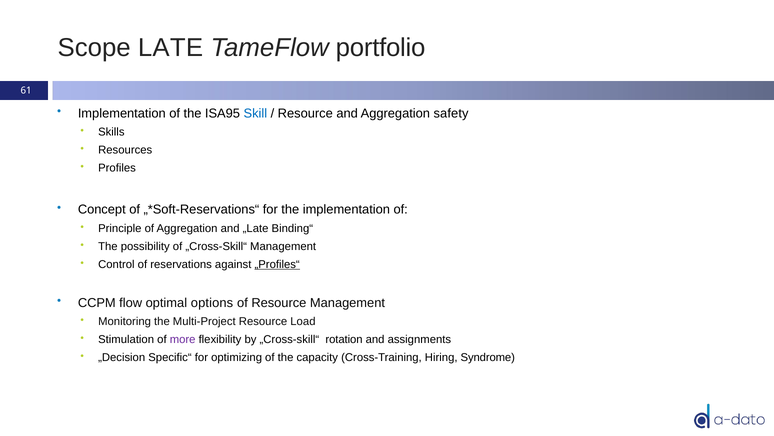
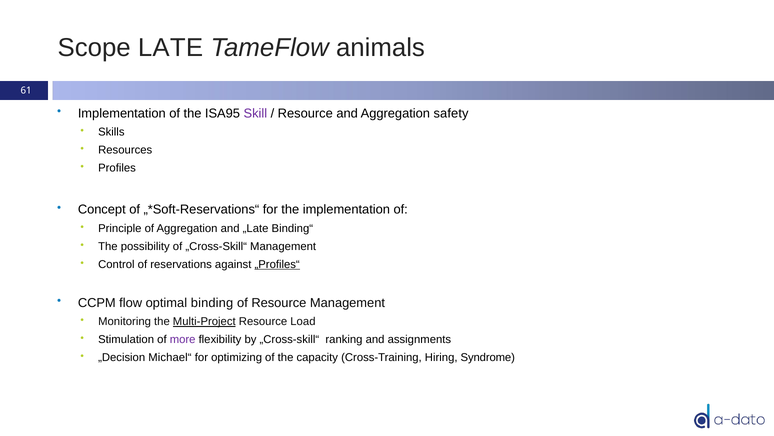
portfolio: portfolio -> animals
Skill colour: blue -> purple
options: options -> binding
Multi-Project underline: none -> present
rotation: rotation -> ranking
Specific“: Specific“ -> Michael“
